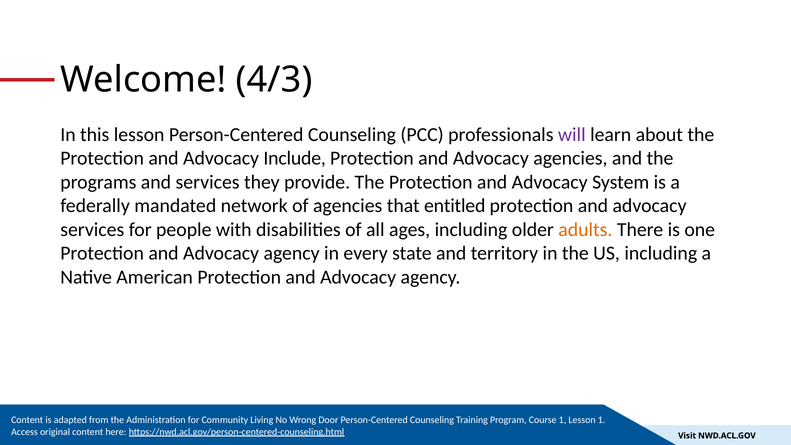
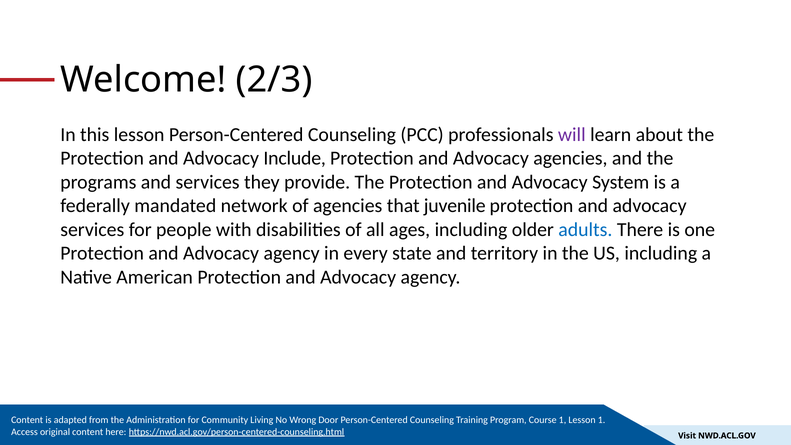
4/3: 4/3 -> 2/3
entitled: entitled -> juvenile
adults colour: orange -> blue
